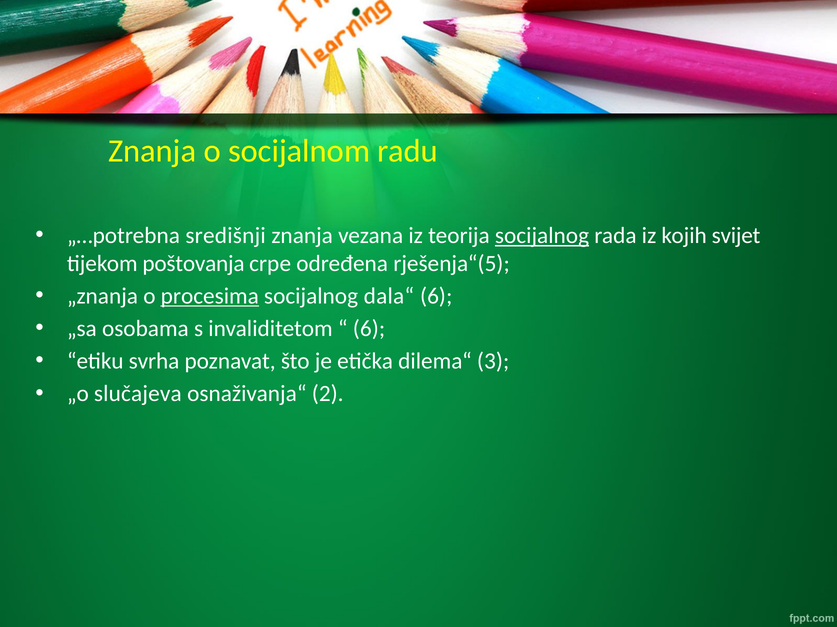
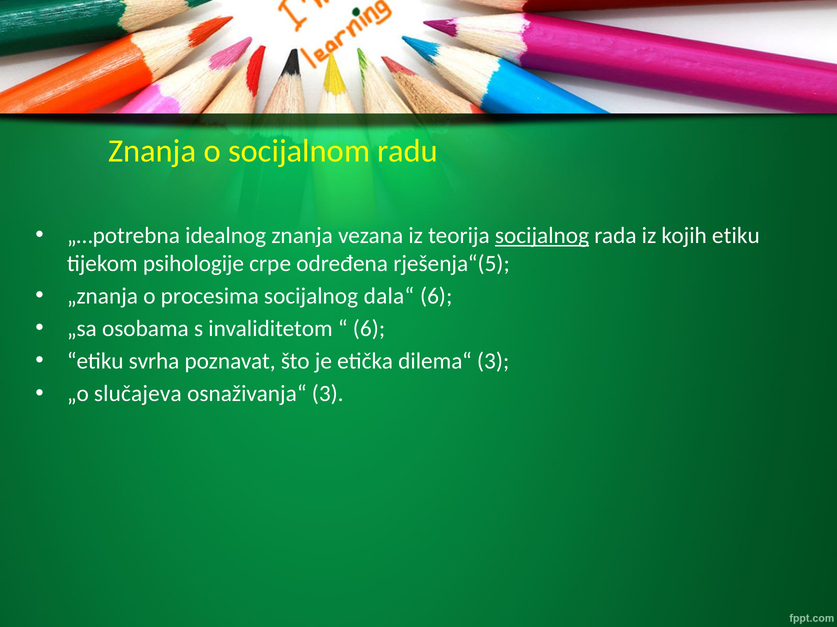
središnji: središnji -> idealnog
kojih svijet: svijet -> etiku
poštovanja: poštovanja -> psihologije
procesima underline: present -> none
osnaživanja“ 2: 2 -> 3
